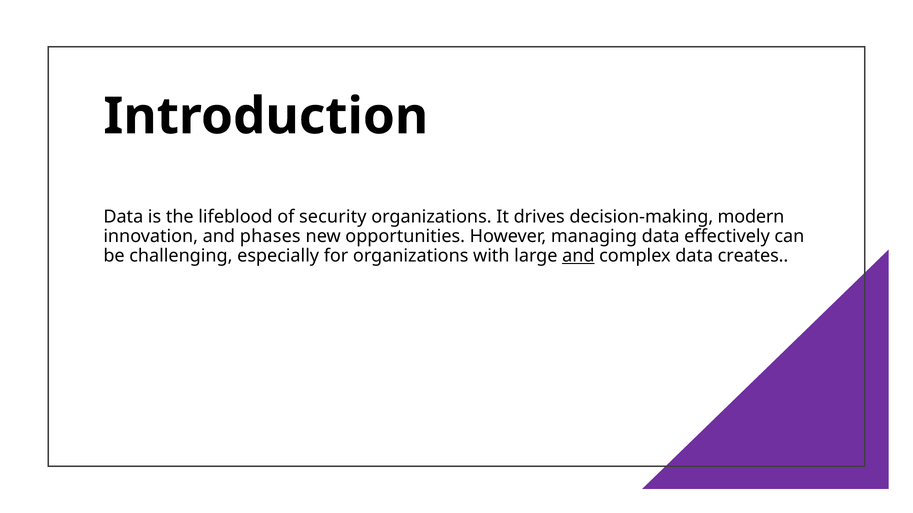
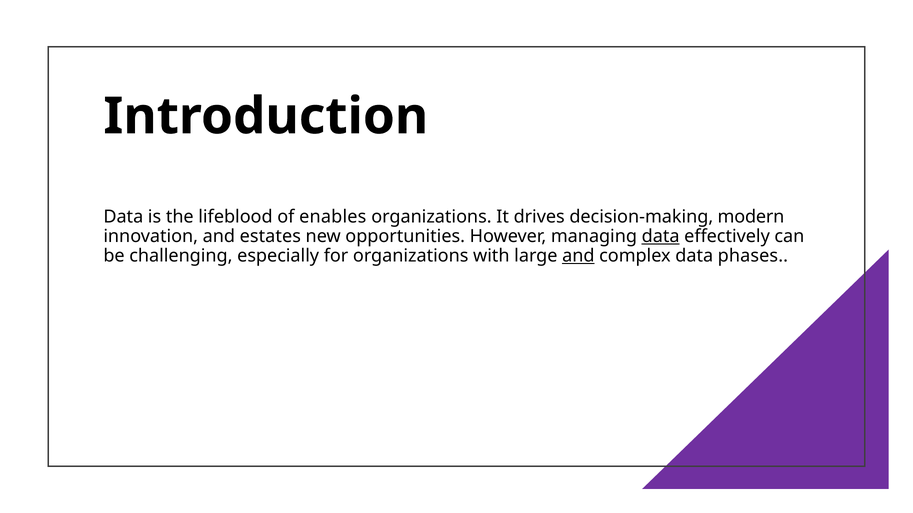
security: security -> enables
phases: phases -> estates
data at (661, 237) underline: none -> present
creates: creates -> phases
